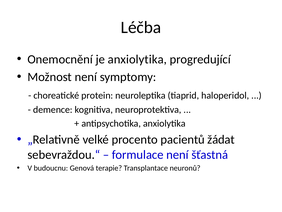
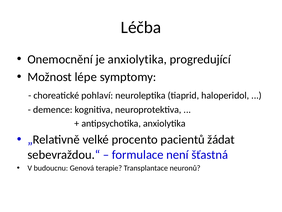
Možnost není: není -> lépe
protein: protein -> pohlaví
